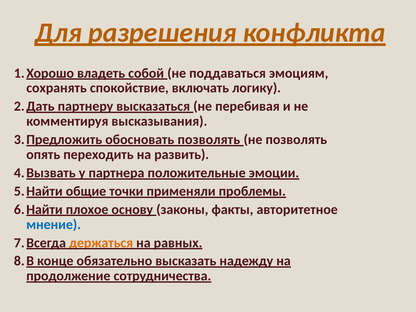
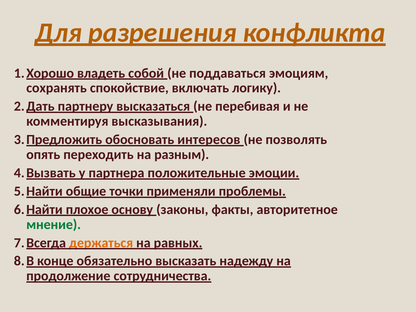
обосновать позволять: позволять -> интересов
развить: развить -> разным
мнение colour: blue -> green
